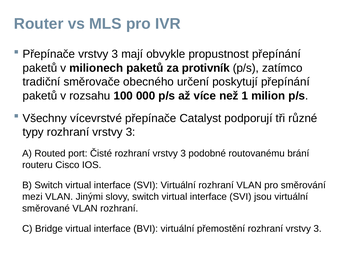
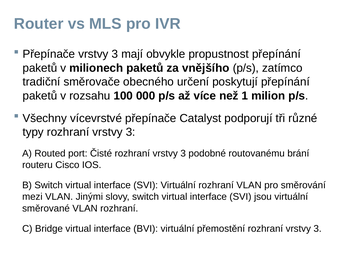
protivník: protivník -> vnějšího
